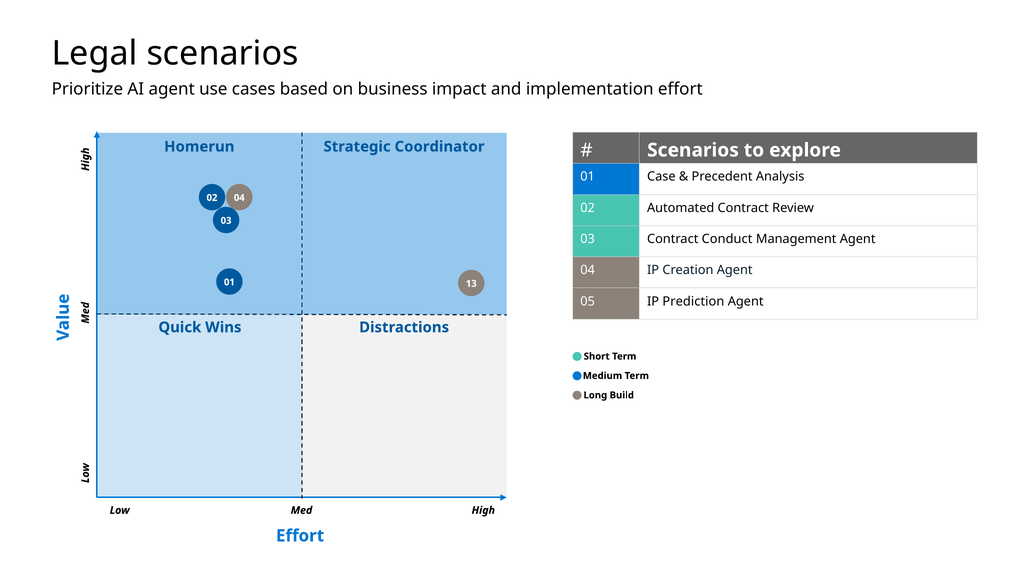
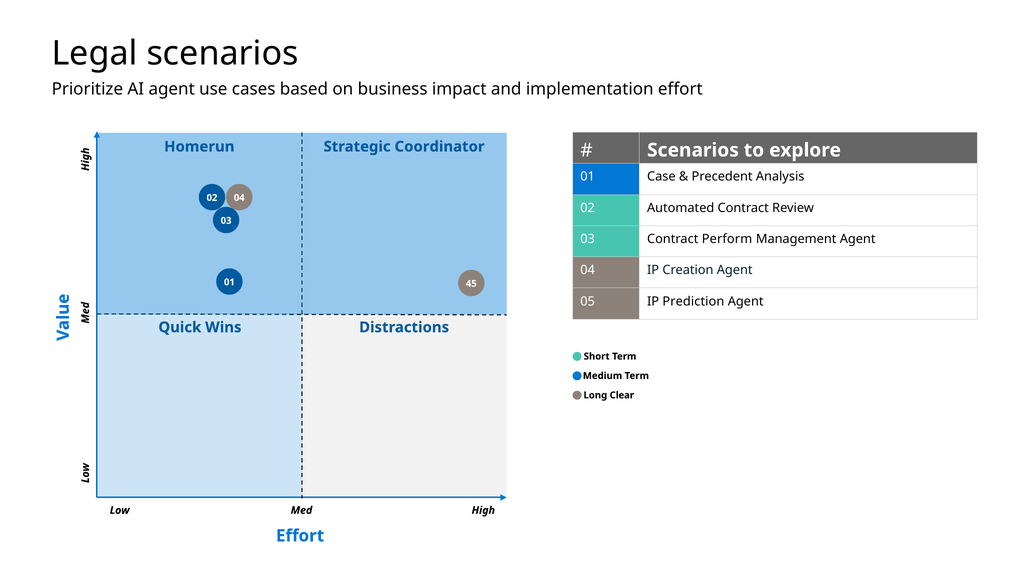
Conduct: Conduct -> Perform
13: 13 -> 45
Build: Build -> Clear
